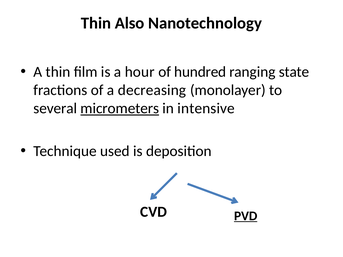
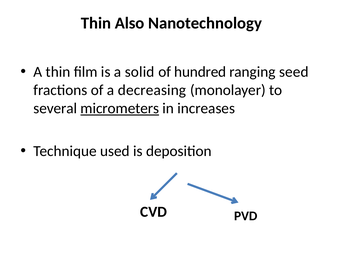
hour: hour -> solid
state: state -> seed
intensive: intensive -> increases
PVD underline: present -> none
